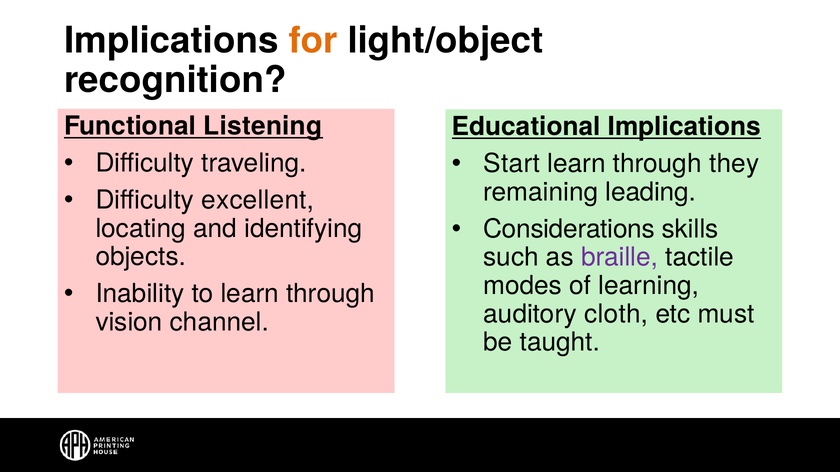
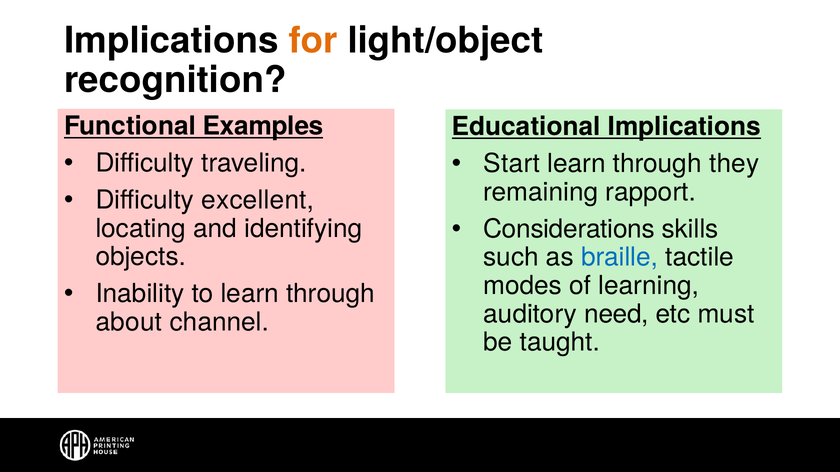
Listening: Listening -> Examples
leading: leading -> rapport
braille colour: purple -> blue
cloth: cloth -> need
vision: vision -> about
